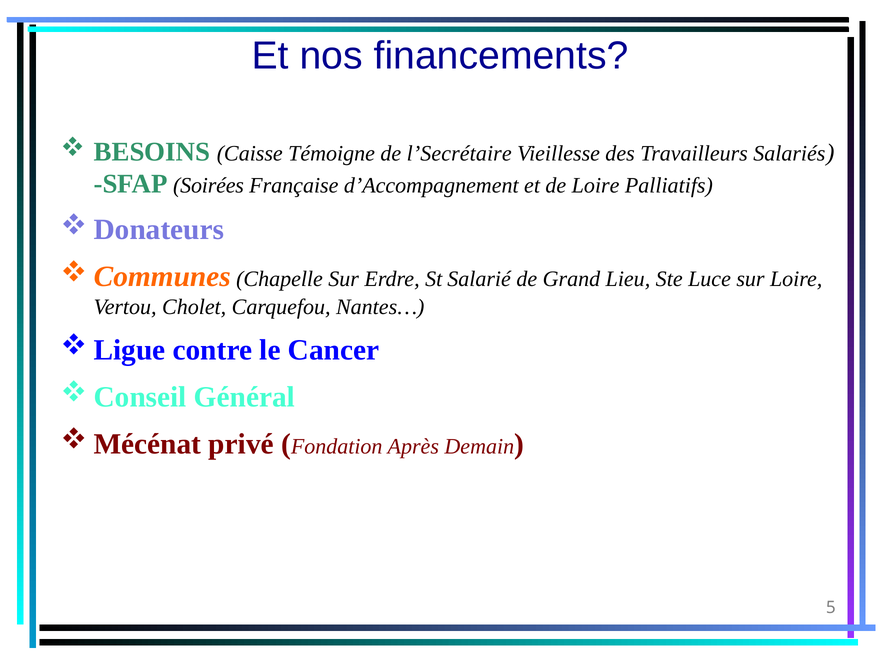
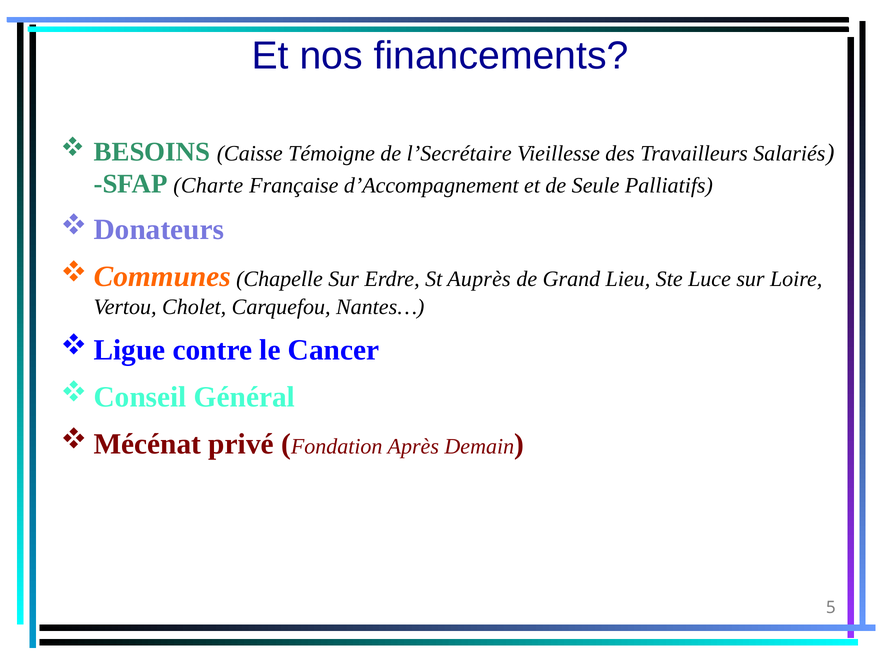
Soirées: Soirées -> Charte
de Loire: Loire -> Seule
Salarié: Salarié -> Auprès
